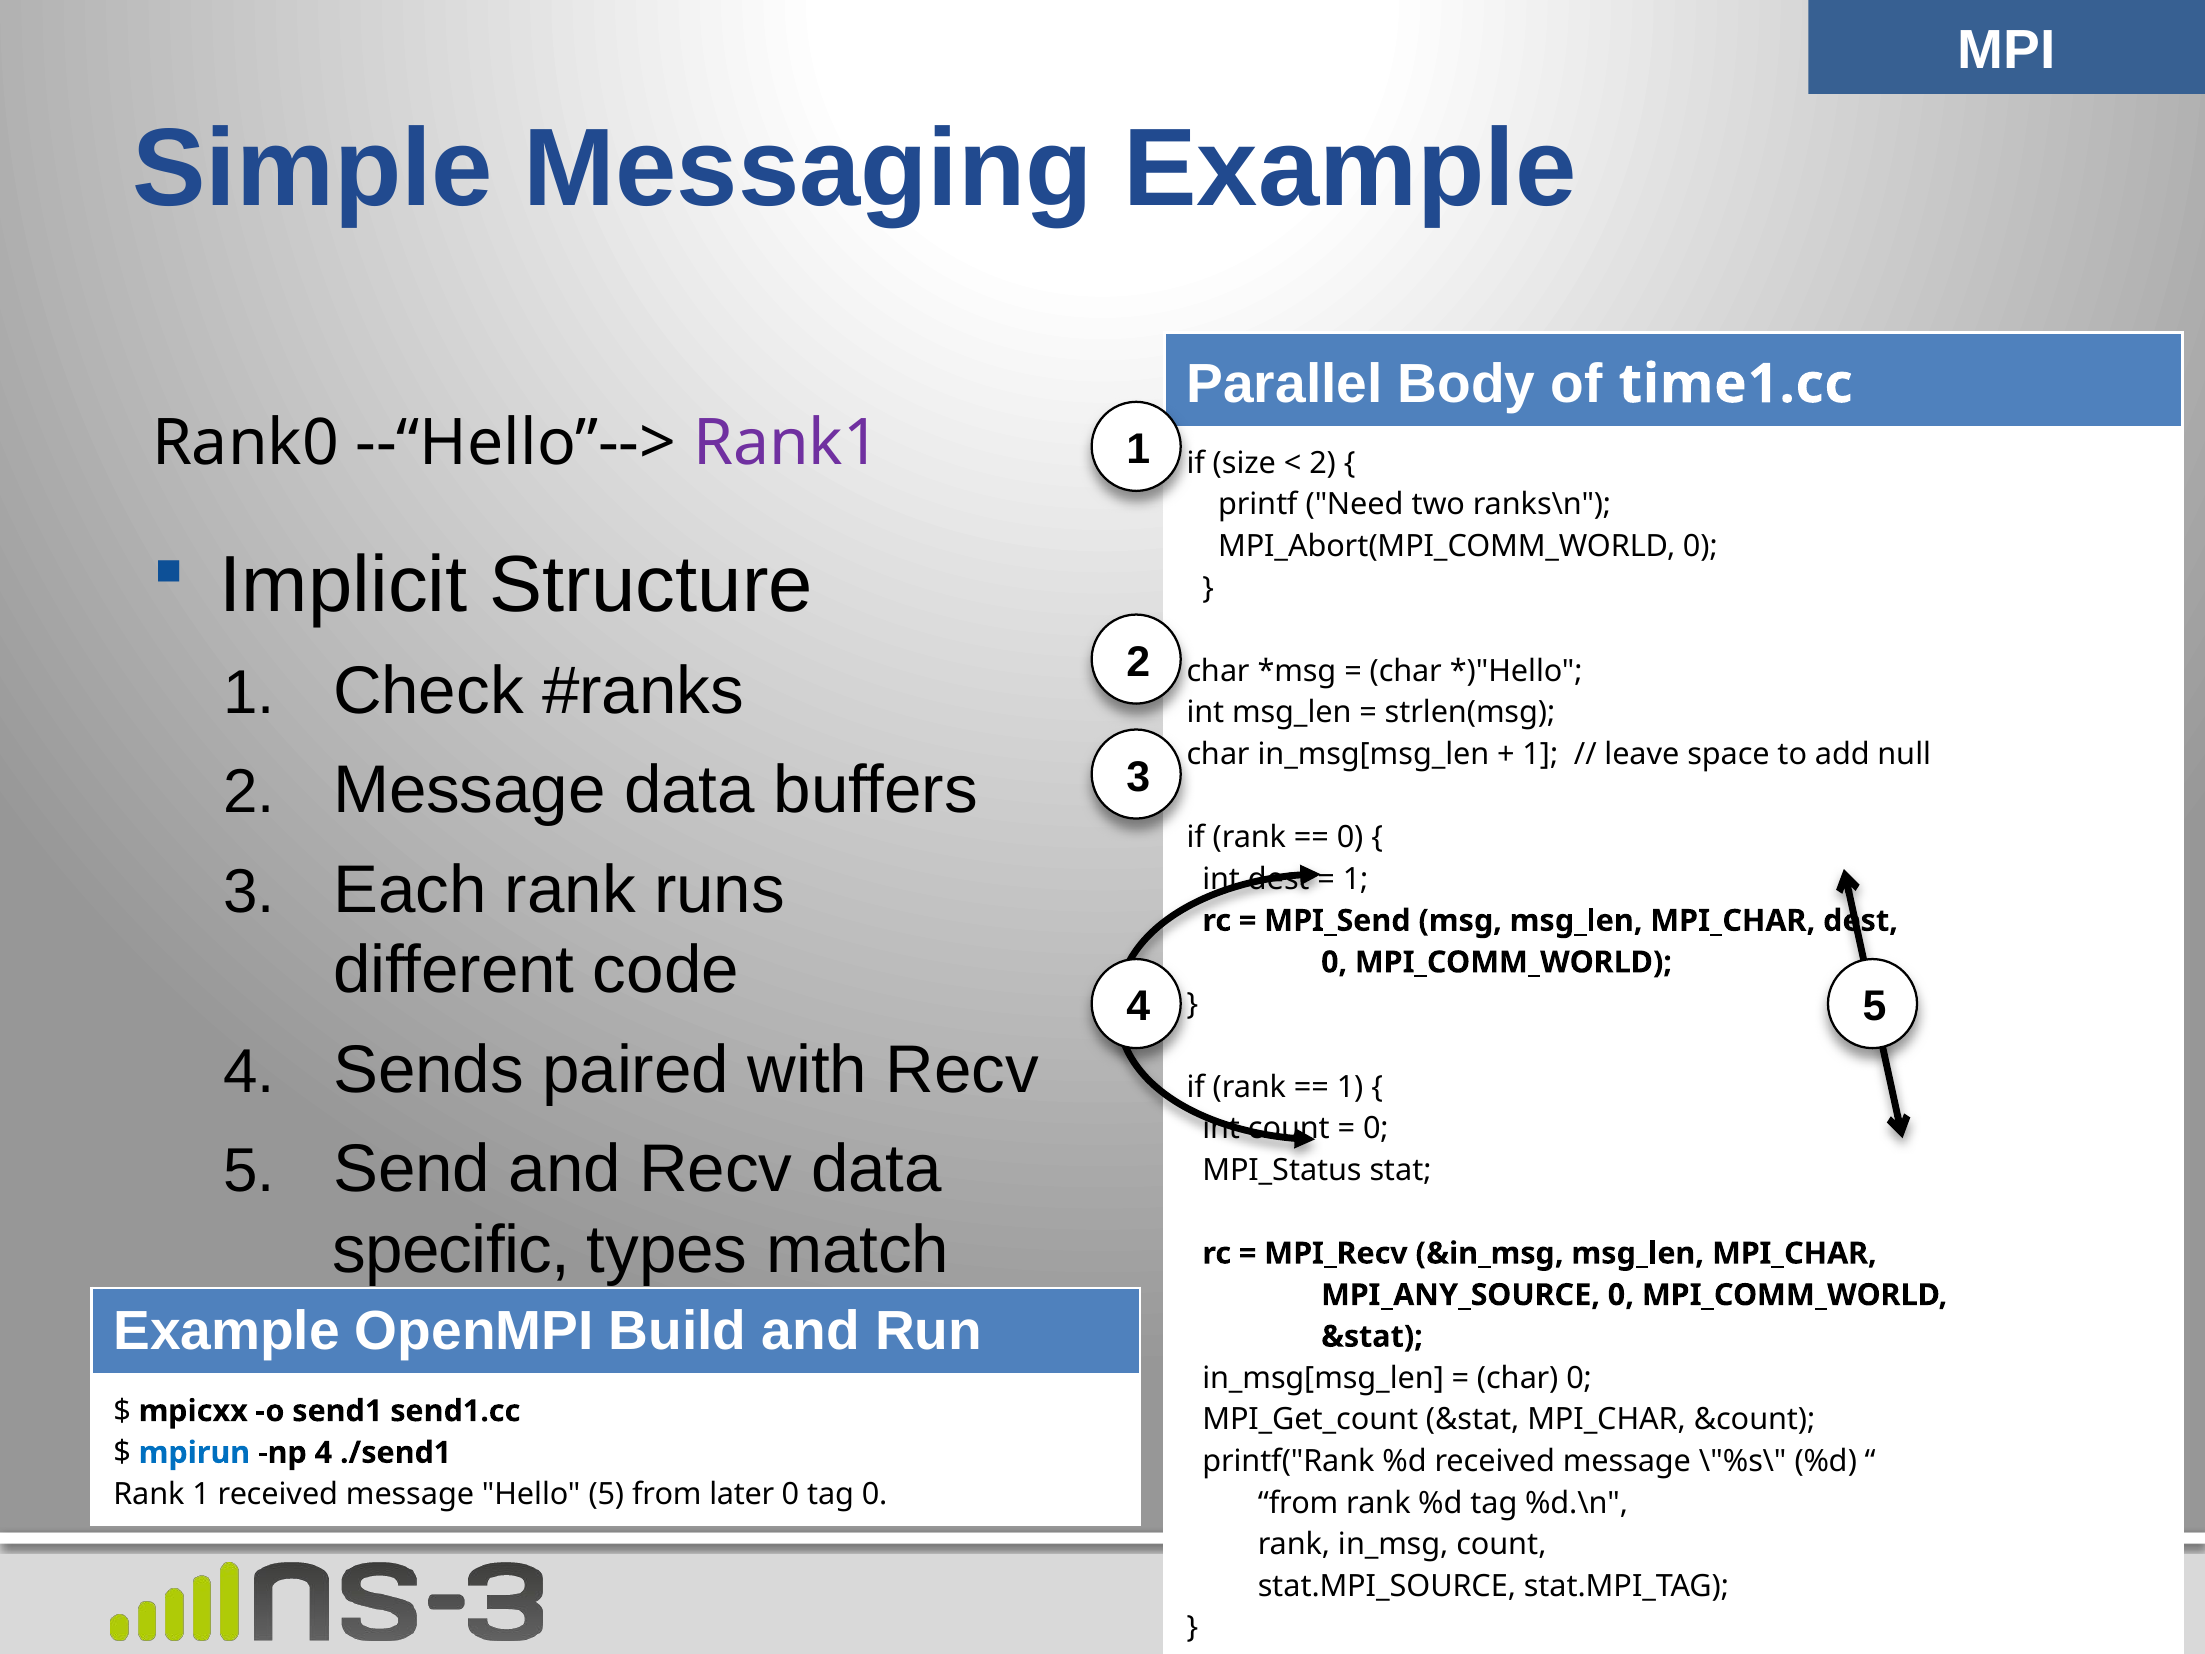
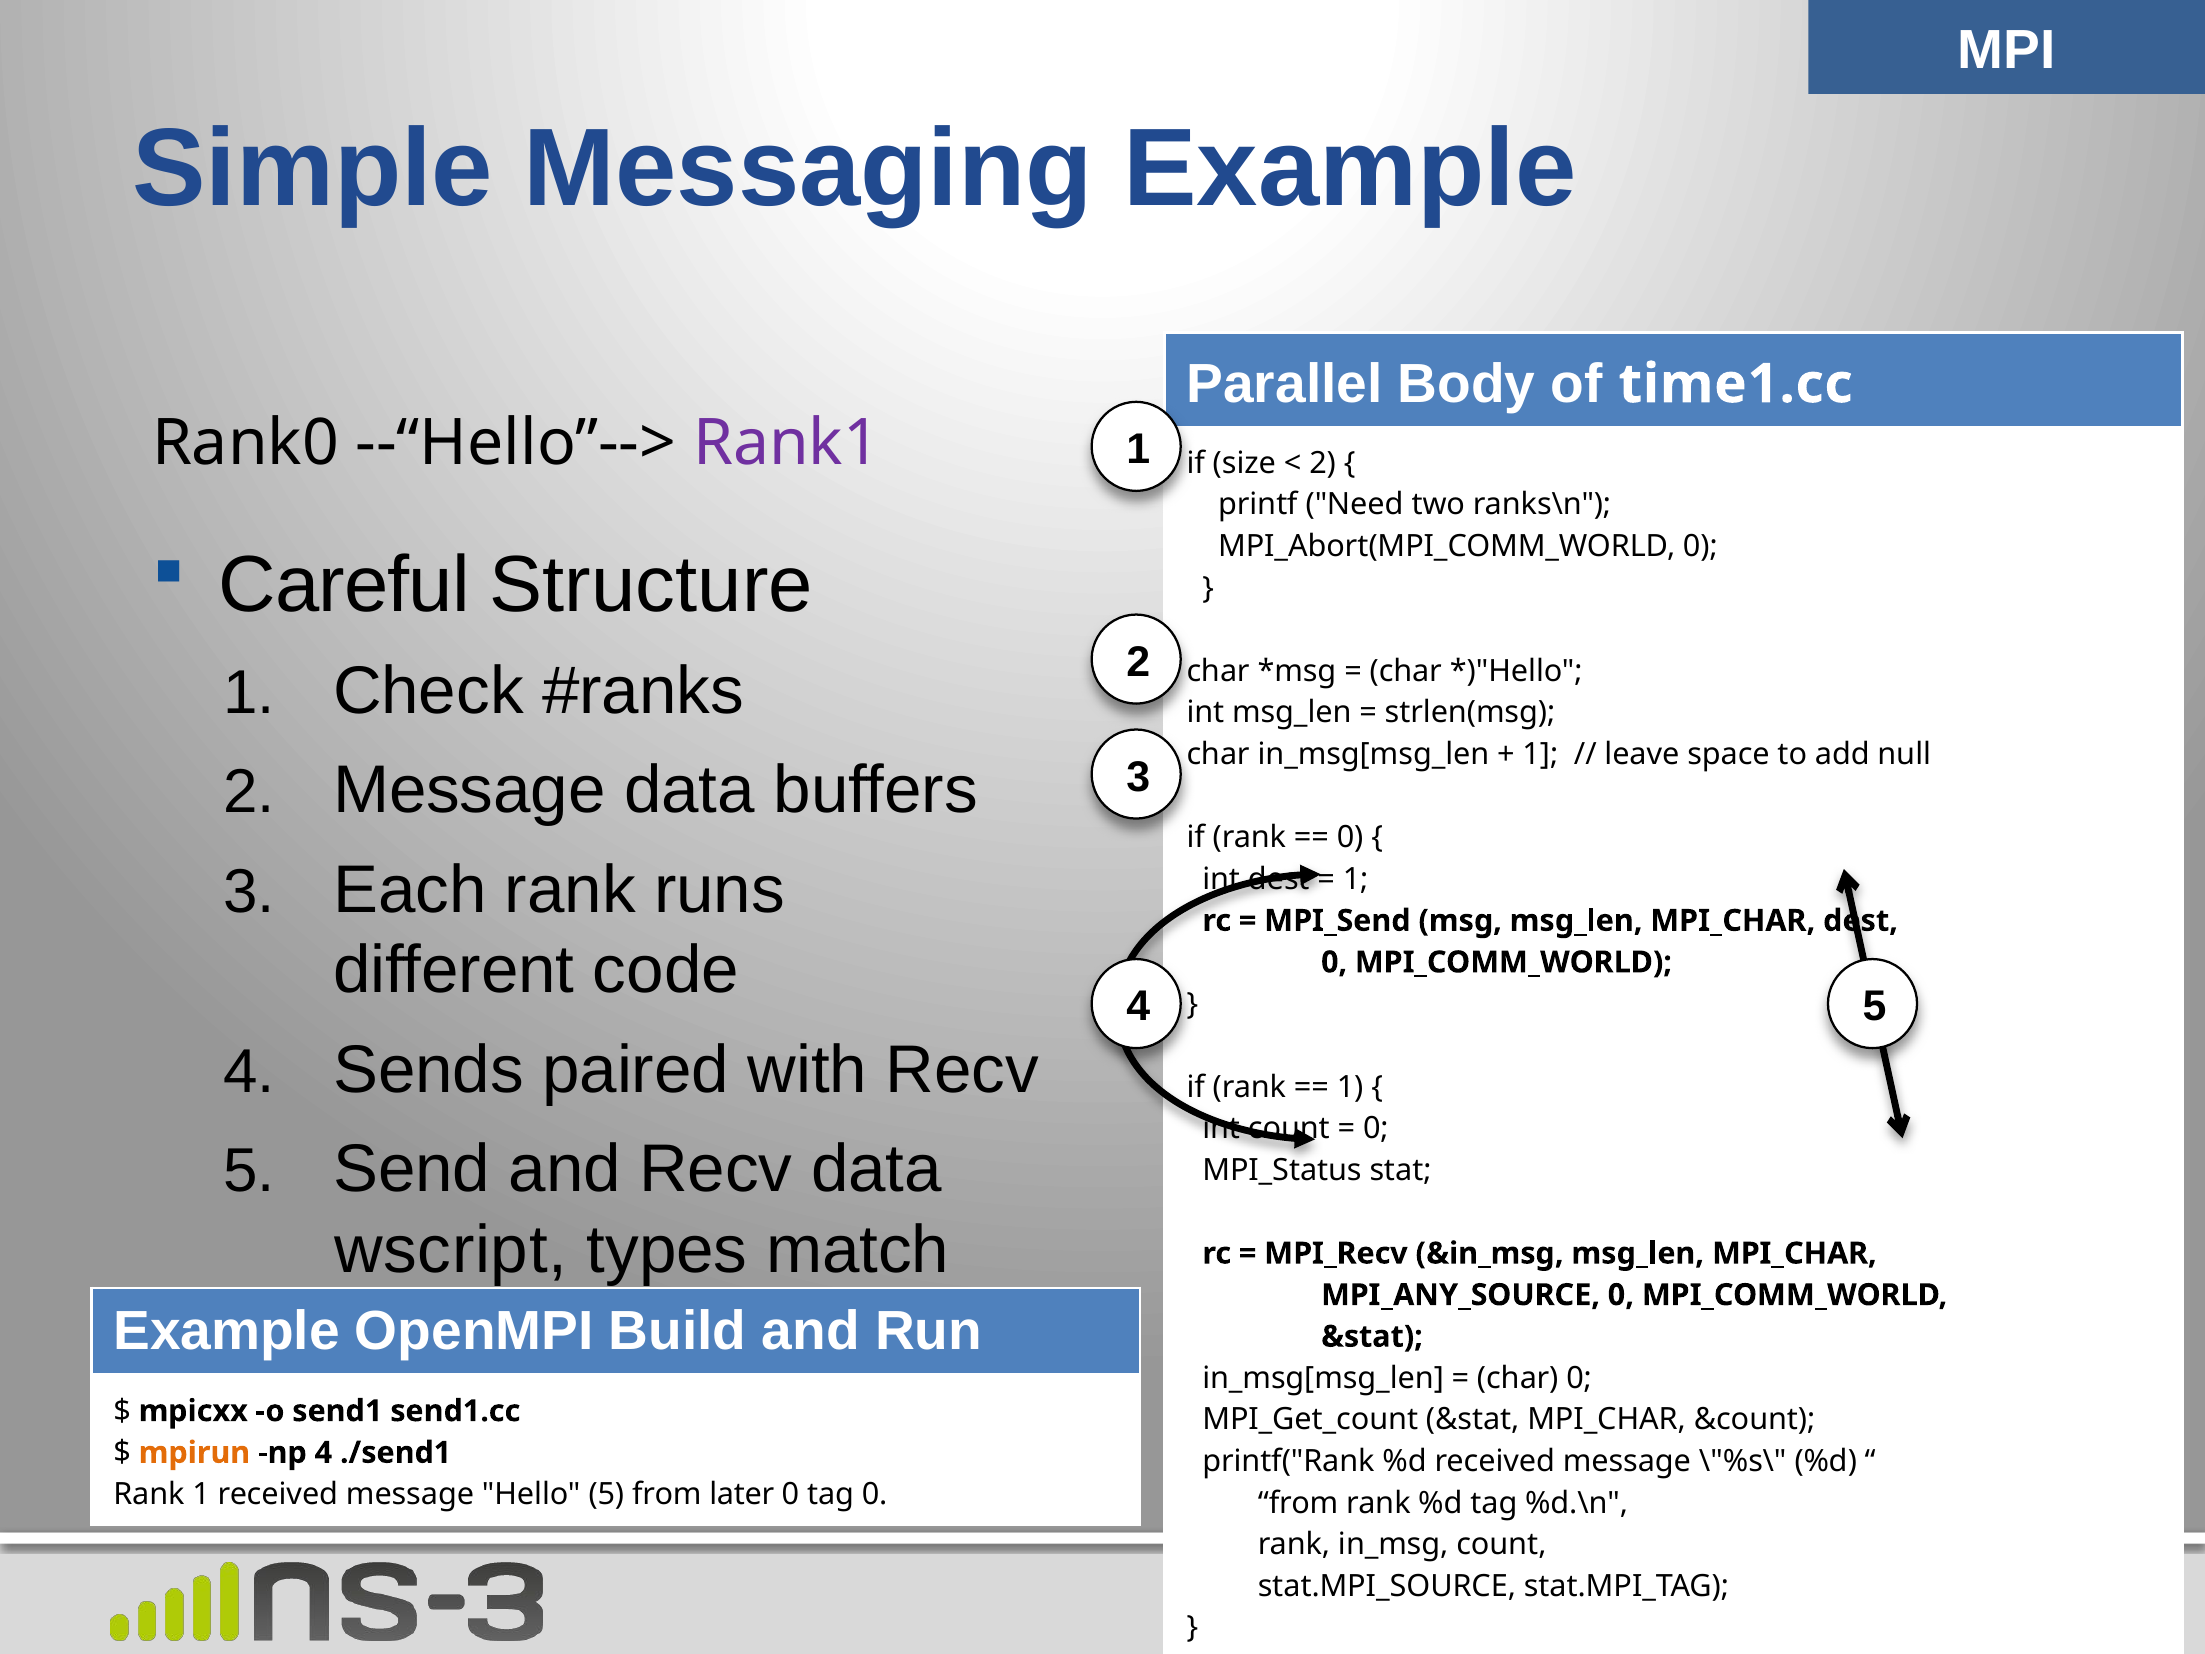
Implicit: Implicit -> Careful
specific: specific -> wscript
mpirun at (194, 1452) colour: blue -> orange
